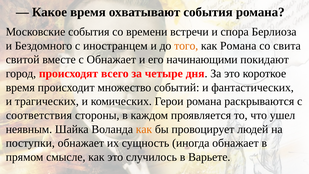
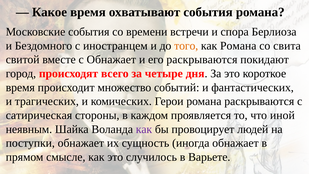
его начинающими: начинающими -> раскрываются
соответствия: соответствия -> сатирическая
ушел: ушел -> иной
как at (144, 129) colour: orange -> purple
